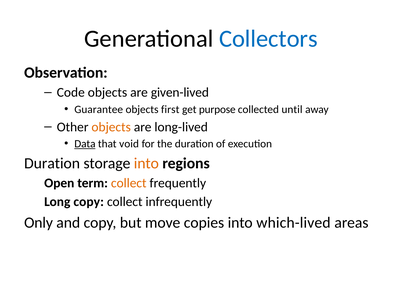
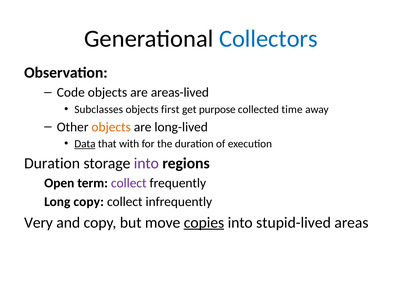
given-lived: given-lived -> areas-lived
Guarantee: Guarantee -> Subclasses
until: until -> time
void: void -> with
into at (146, 163) colour: orange -> purple
collect at (129, 183) colour: orange -> purple
Only: Only -> Very
copies underline: none -> present
which-lived: which-lived -> stupid-lived
